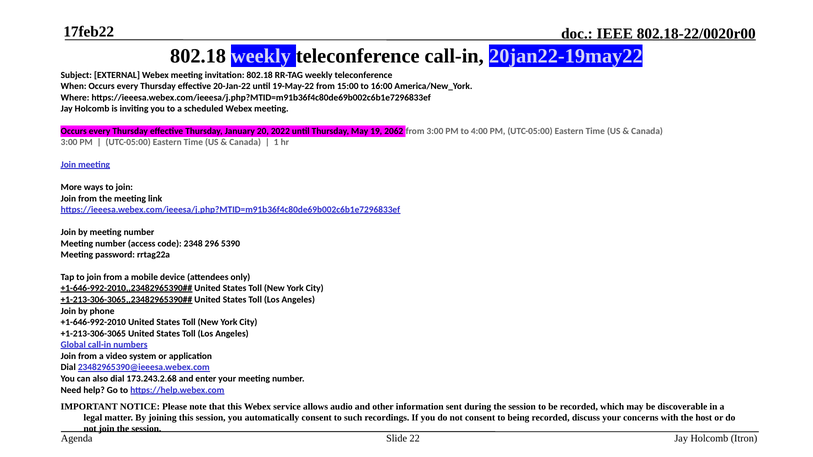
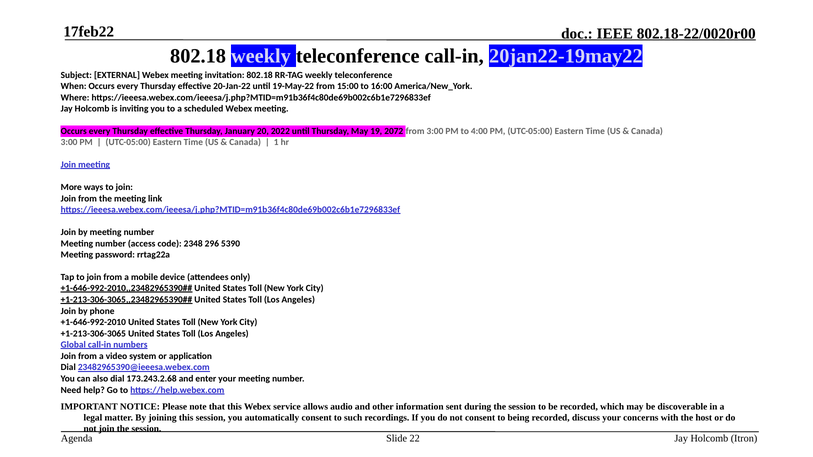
2062: 2062 -> 2072
